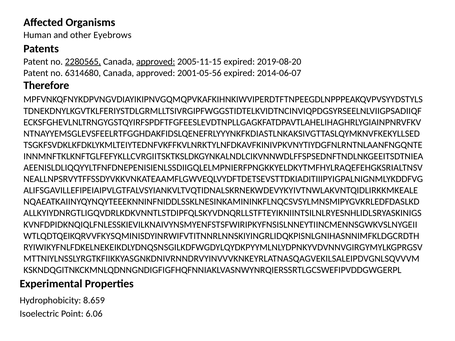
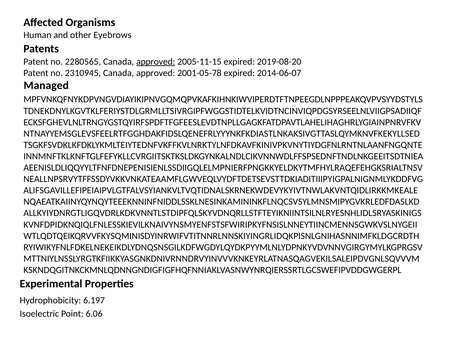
2280565 underline: present -> none
6314680: 6314680 -> 2310945
2001-05-56: 2001-05-56 -> 2001-05-78
Therefore: Therefore -> Managed
8.659: 8.659 -> 6.197
